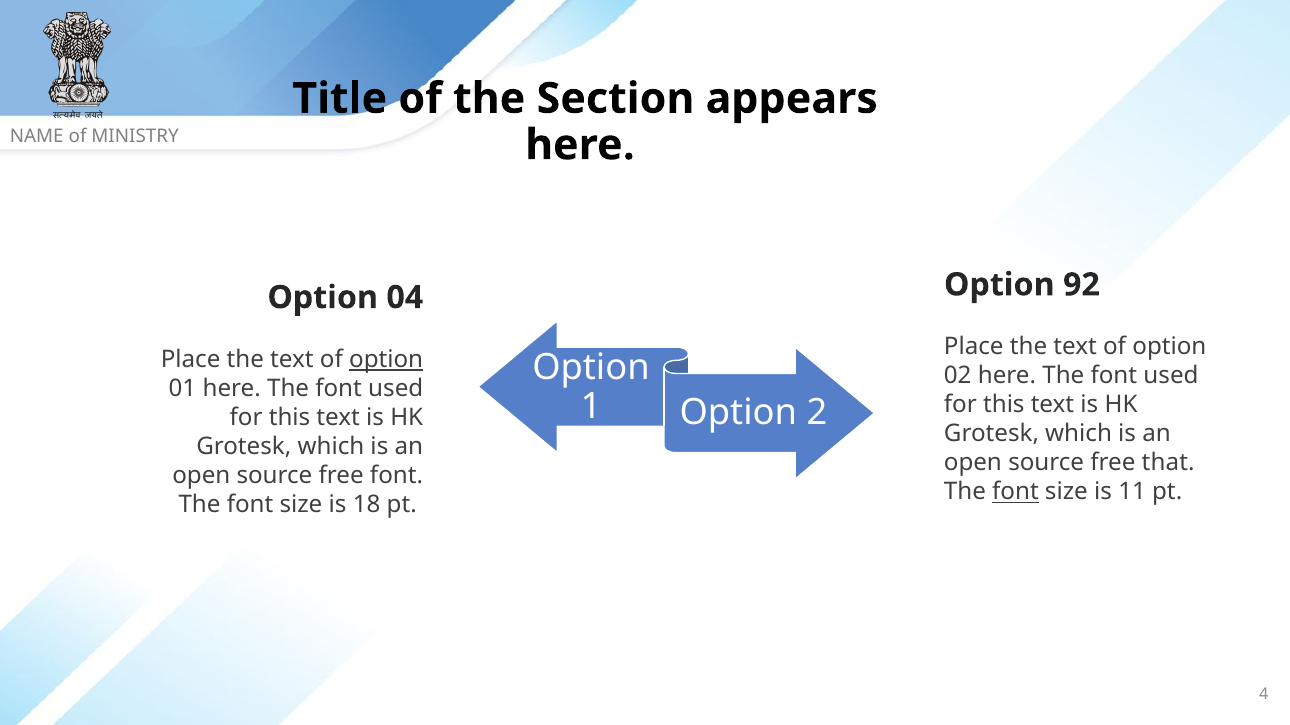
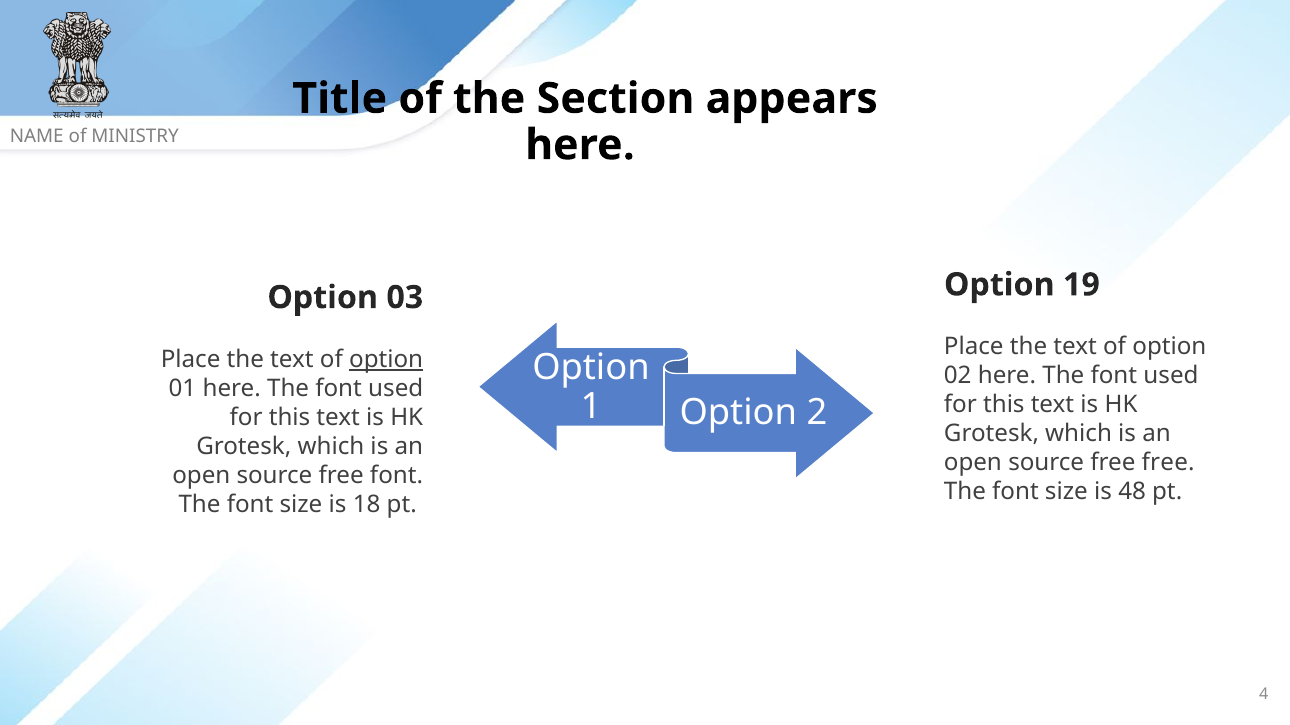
92: 92 -> 19
04: 04 -> 03
free that: that -> free
font at (1015, 492) underline: present -> none
11: 11 -> 48
